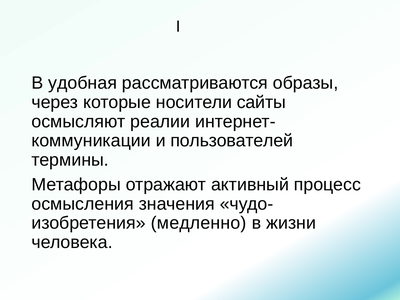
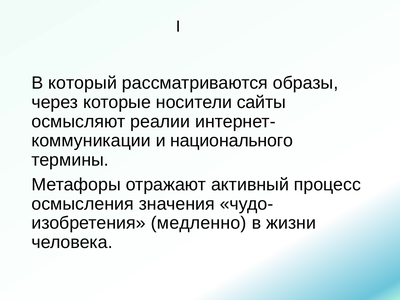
удобная: удобная -> который
пользователей: пользователей -> национального
